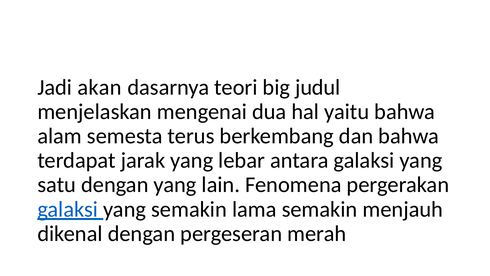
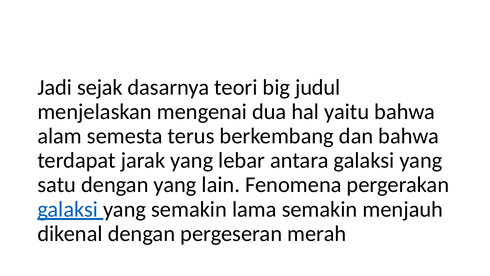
akan: akan -> sejak
